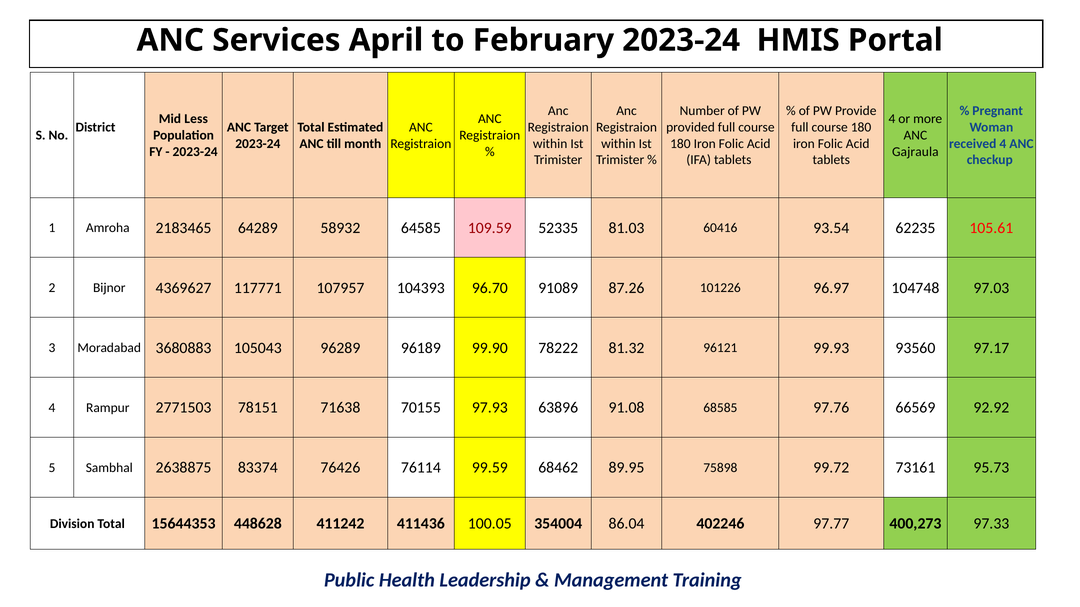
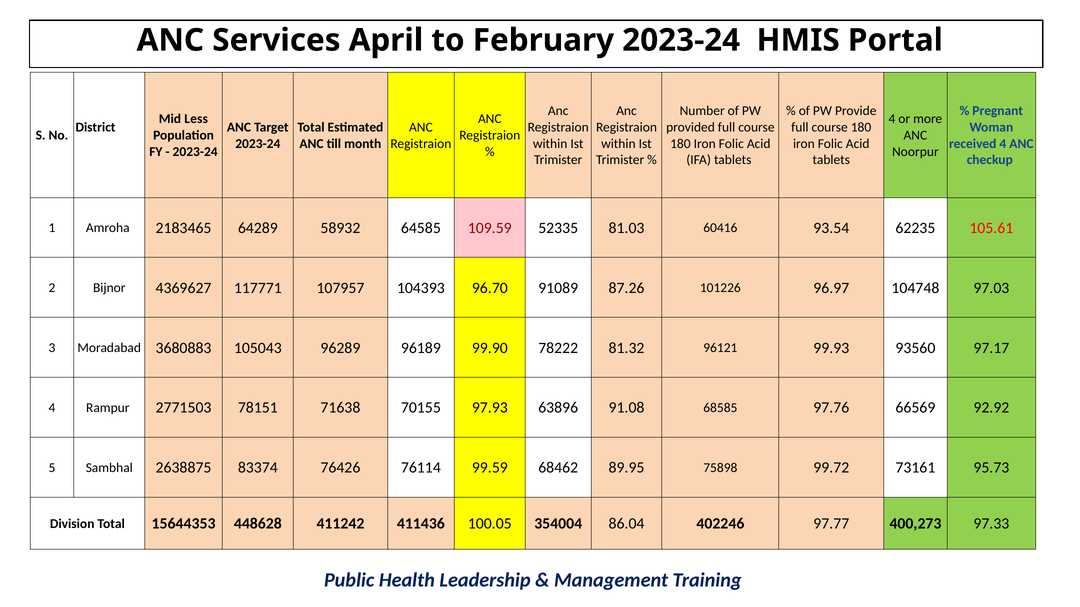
Gajraula: Gajraula -> Noorpur
